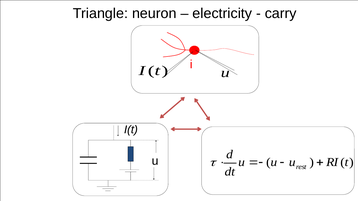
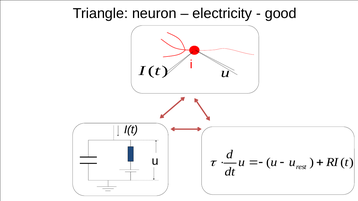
carry: carry -> good
